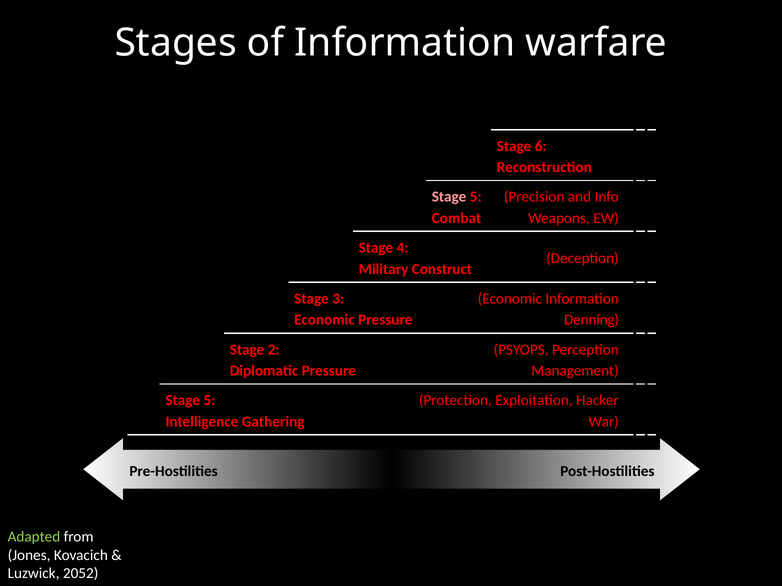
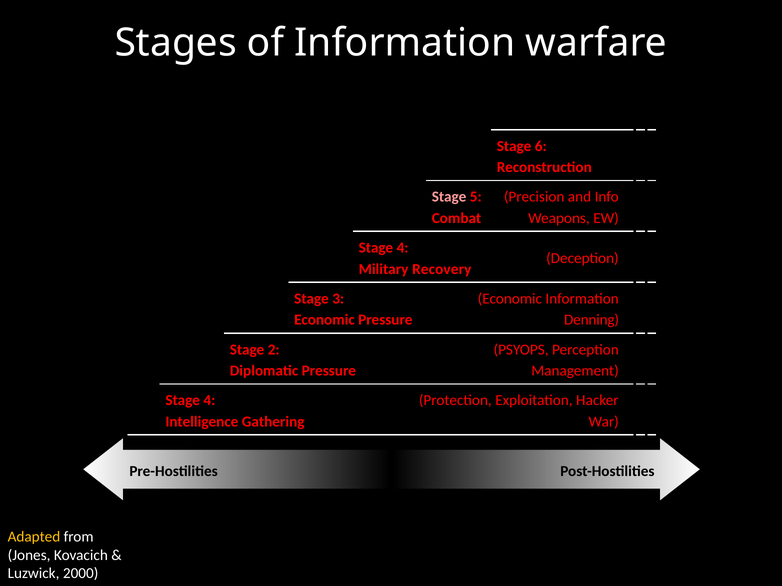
Construct: Construct -> Recovery
5 at (209, 401): 5 -> 4
Adapted colour: light green -> yellow
2052: 2052 -> 2000
